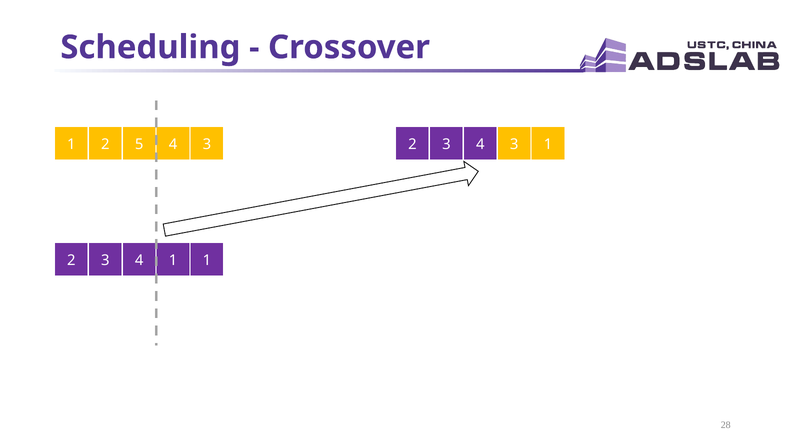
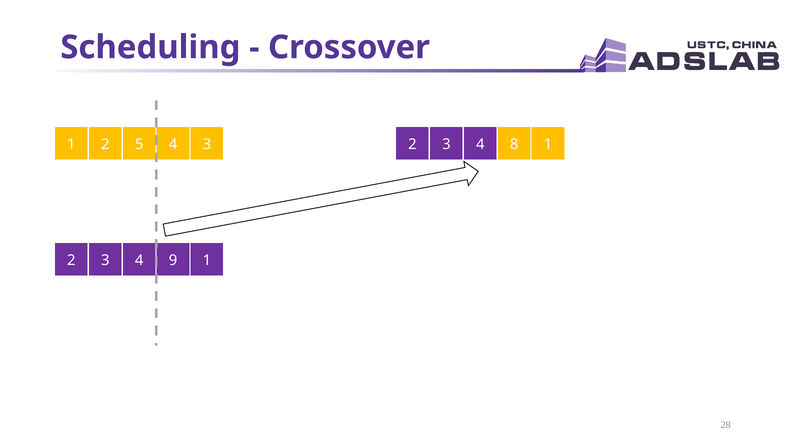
3 4 3: 3 -> 8
4 1: 1 -> 9
